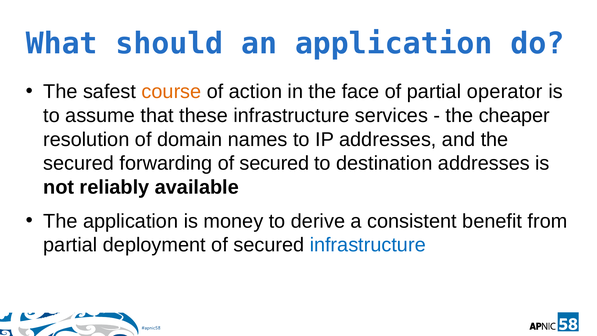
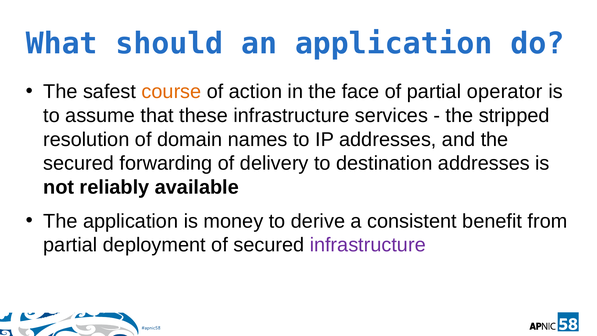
cheaper: cheaper -> stripped
forwarding of secured: secured -> delivery
infrastructure at (368, 245) colour: blue -> purple
